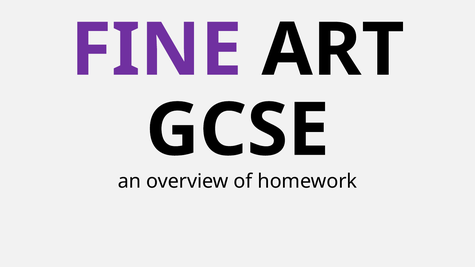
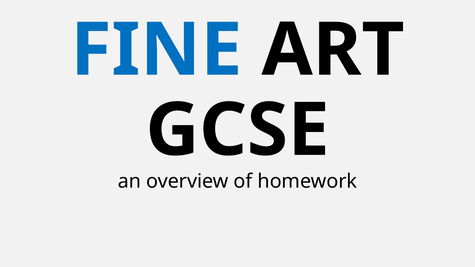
FINE colour: purple -> blue
